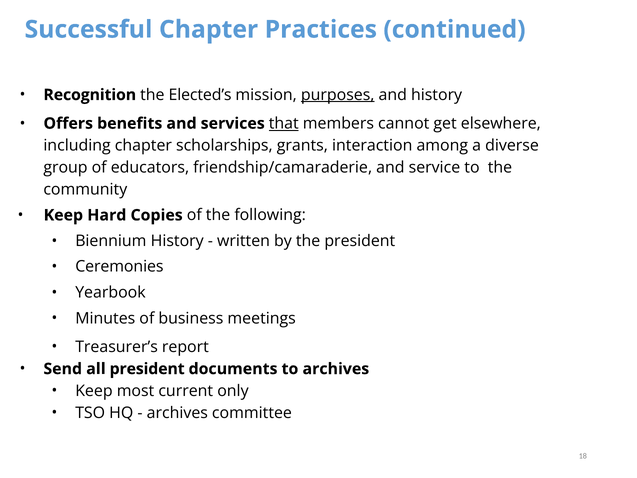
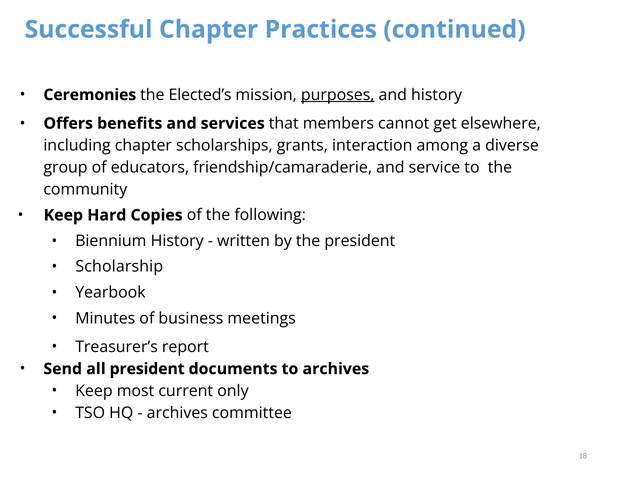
Recognition: Recognition -> Ceremonies
that underline: present -> none
Ceremonies: Ceremonies -> Scholarship
